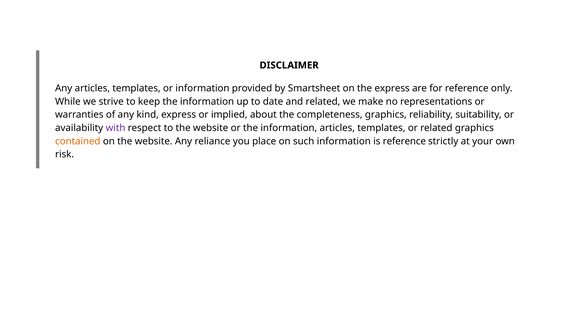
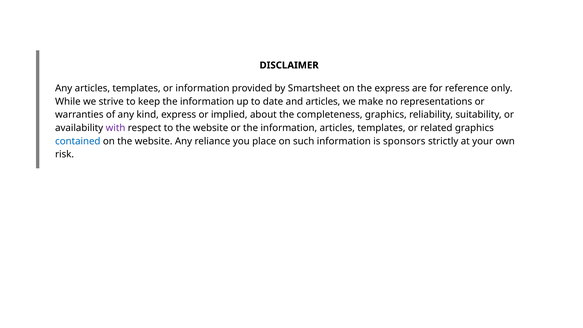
and related: related -> articles
contained colour: orange -> blue
is reference: reference -> sponsors
